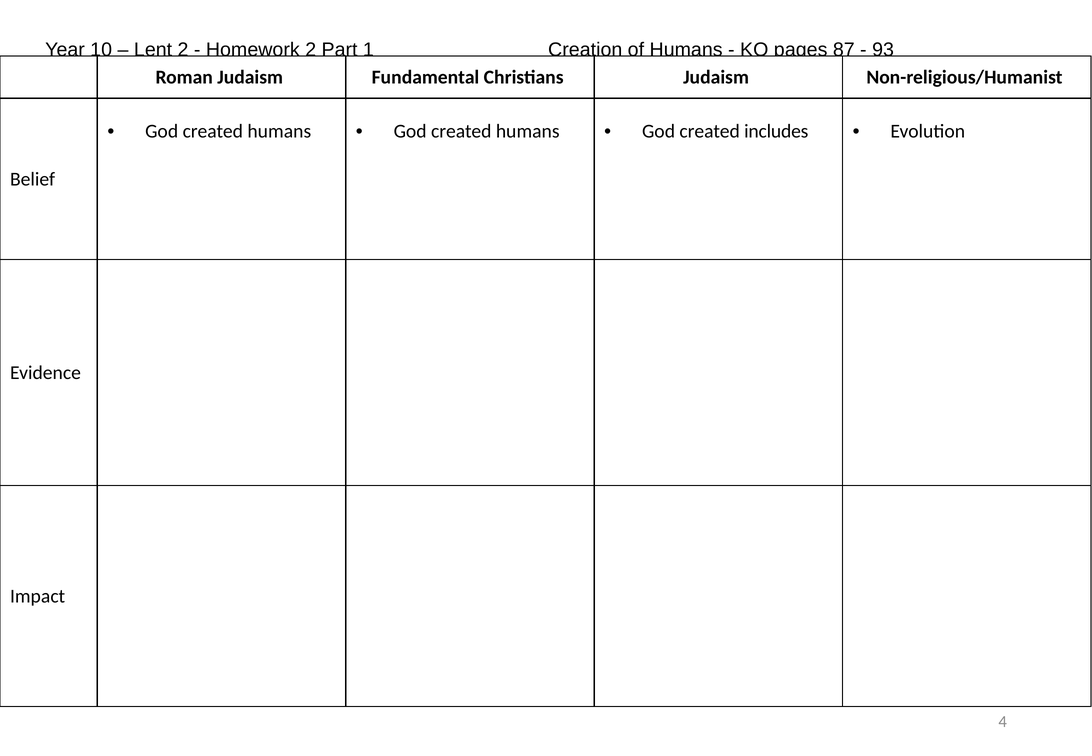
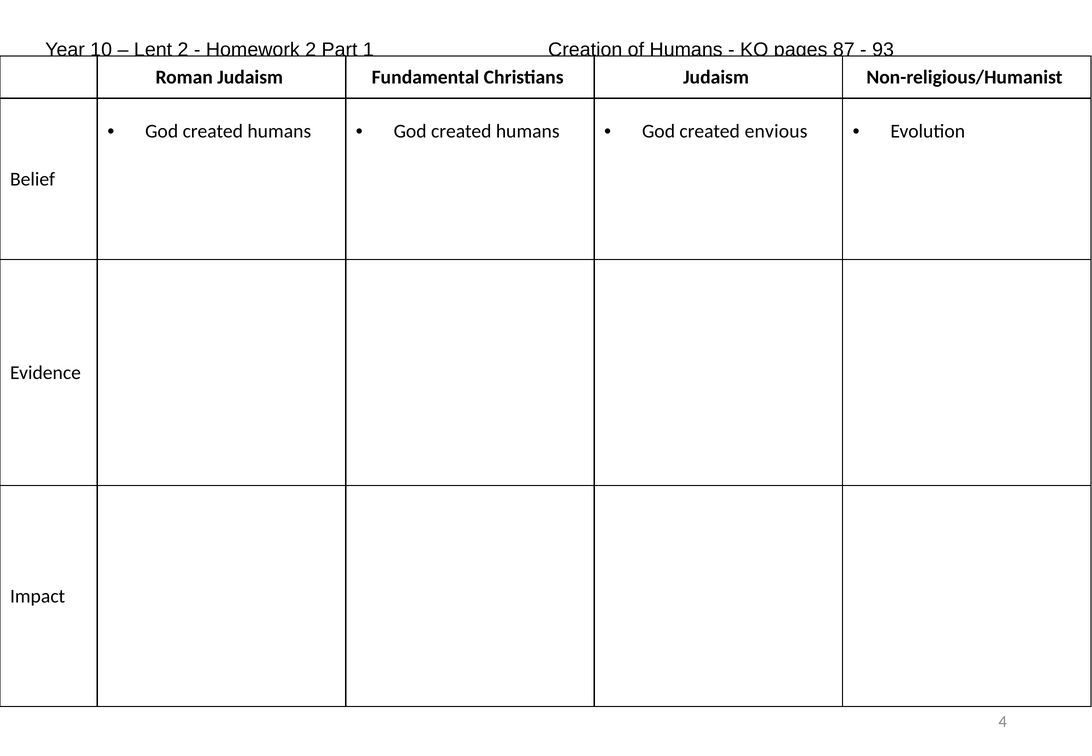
includes: includes -> envious
